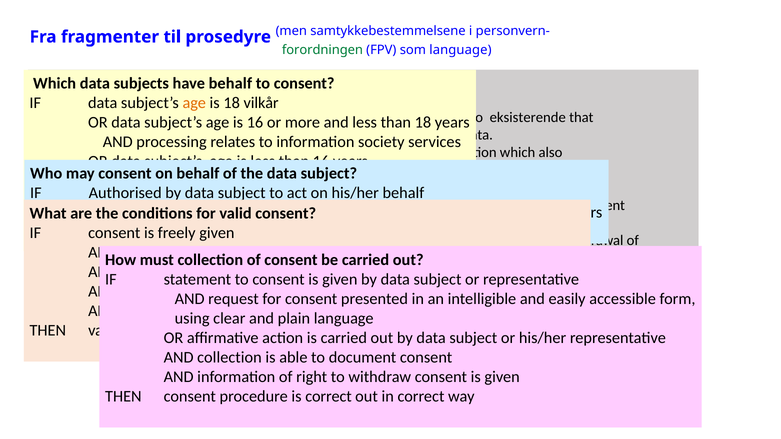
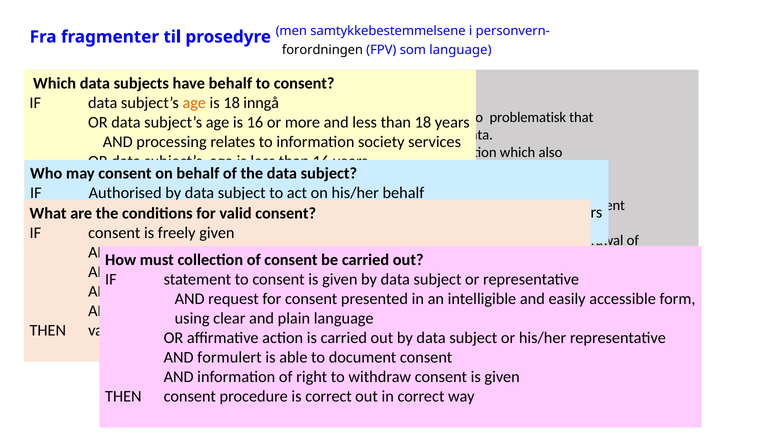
forordningen colour: green -> black
vilkår: vilkår -> inngå
eksisterende: eksisterende -> problematisk
AND collection: collection -> formulert
